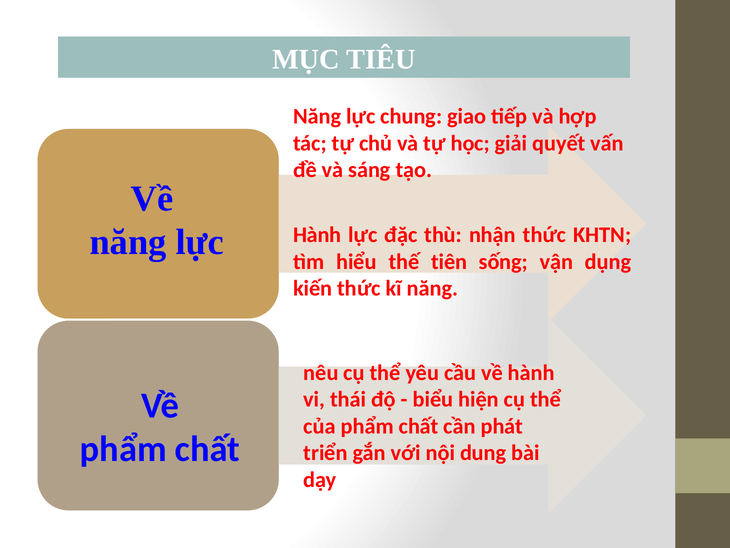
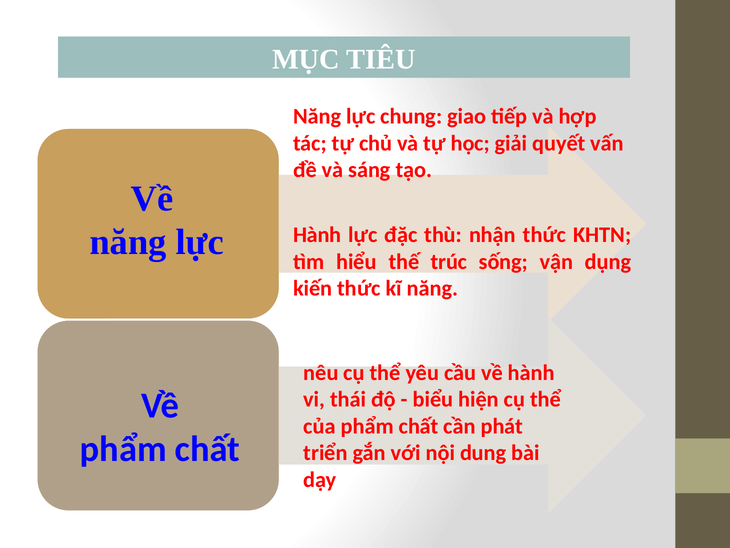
tiên: tiên -> trúc
